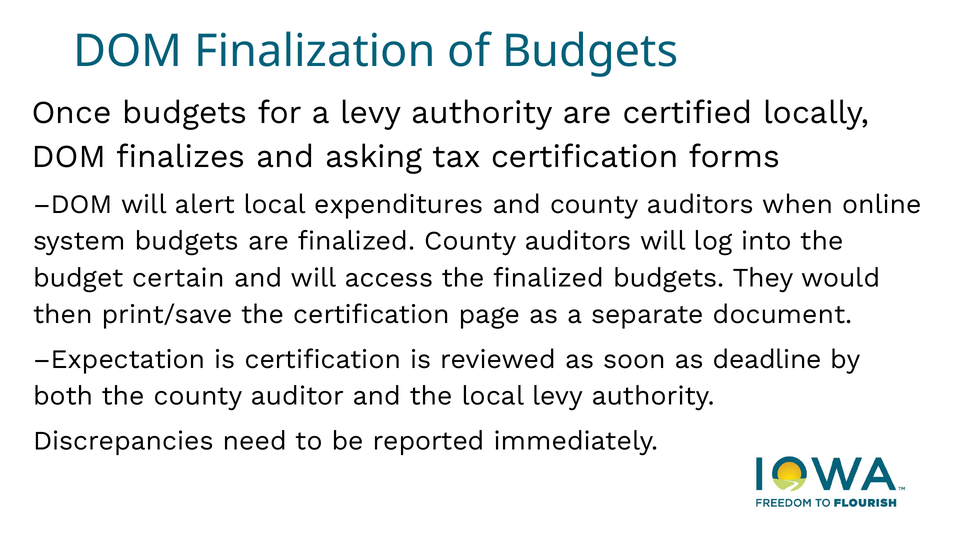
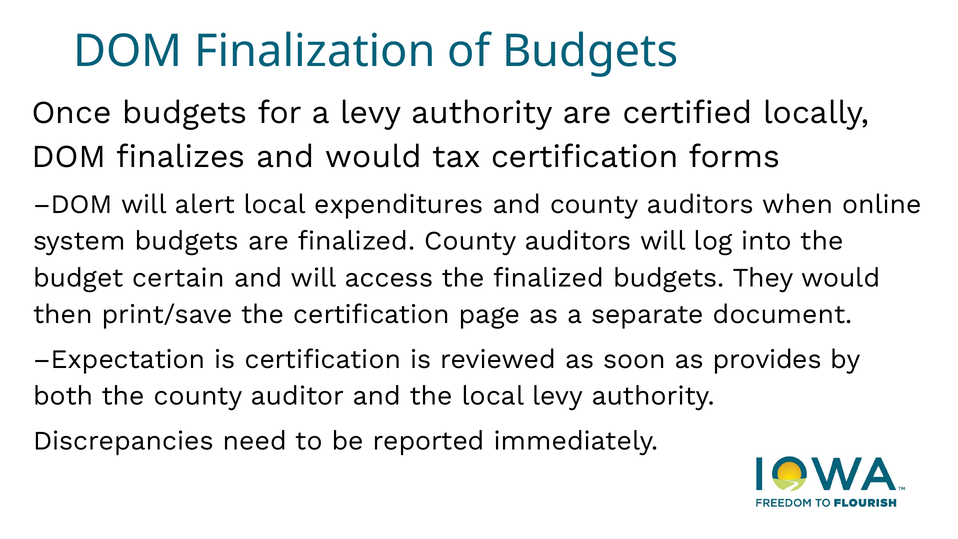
and asking: asking -> would
deadline: deadline -> provides
